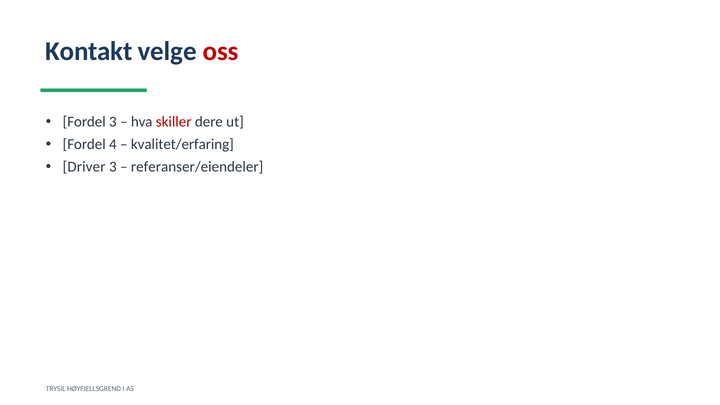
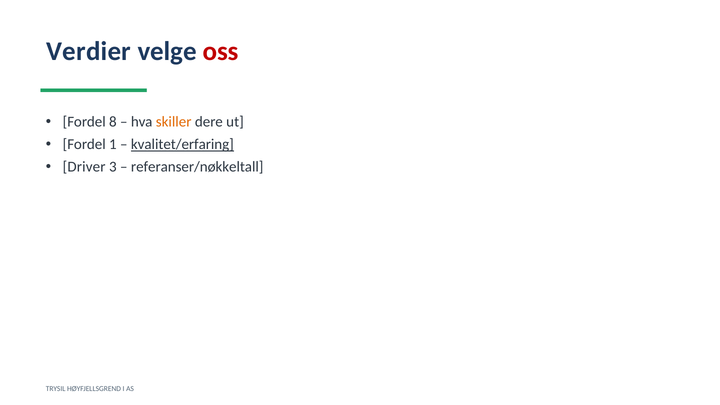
Kontakt: Kontakt -> Verdier
Fordel 3: 3 -> 8
skiller colour: red -> orange
4: 4 -> 1
kvalitet/erfaring underline: none -> present
referanser/eiendeler: referanser/eiendeler -> referanser/nøkkeltall
